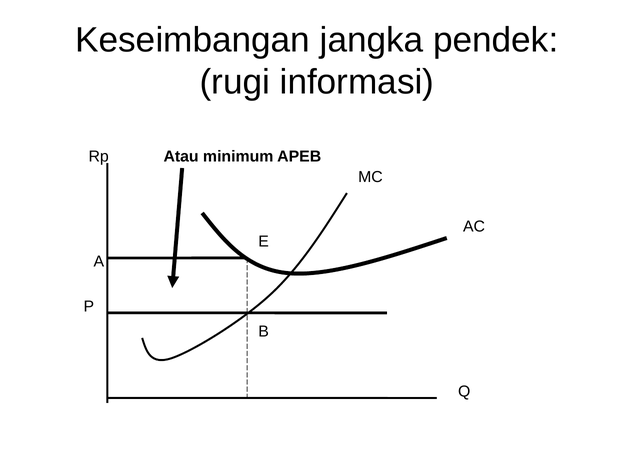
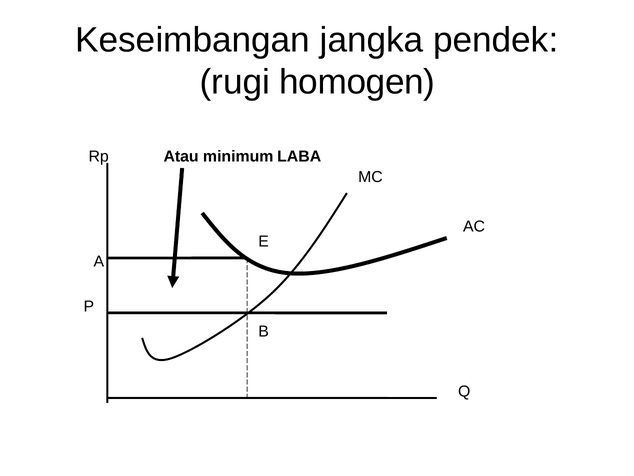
informasi: informasi -> homogen
APEB: APEB -> LABA
